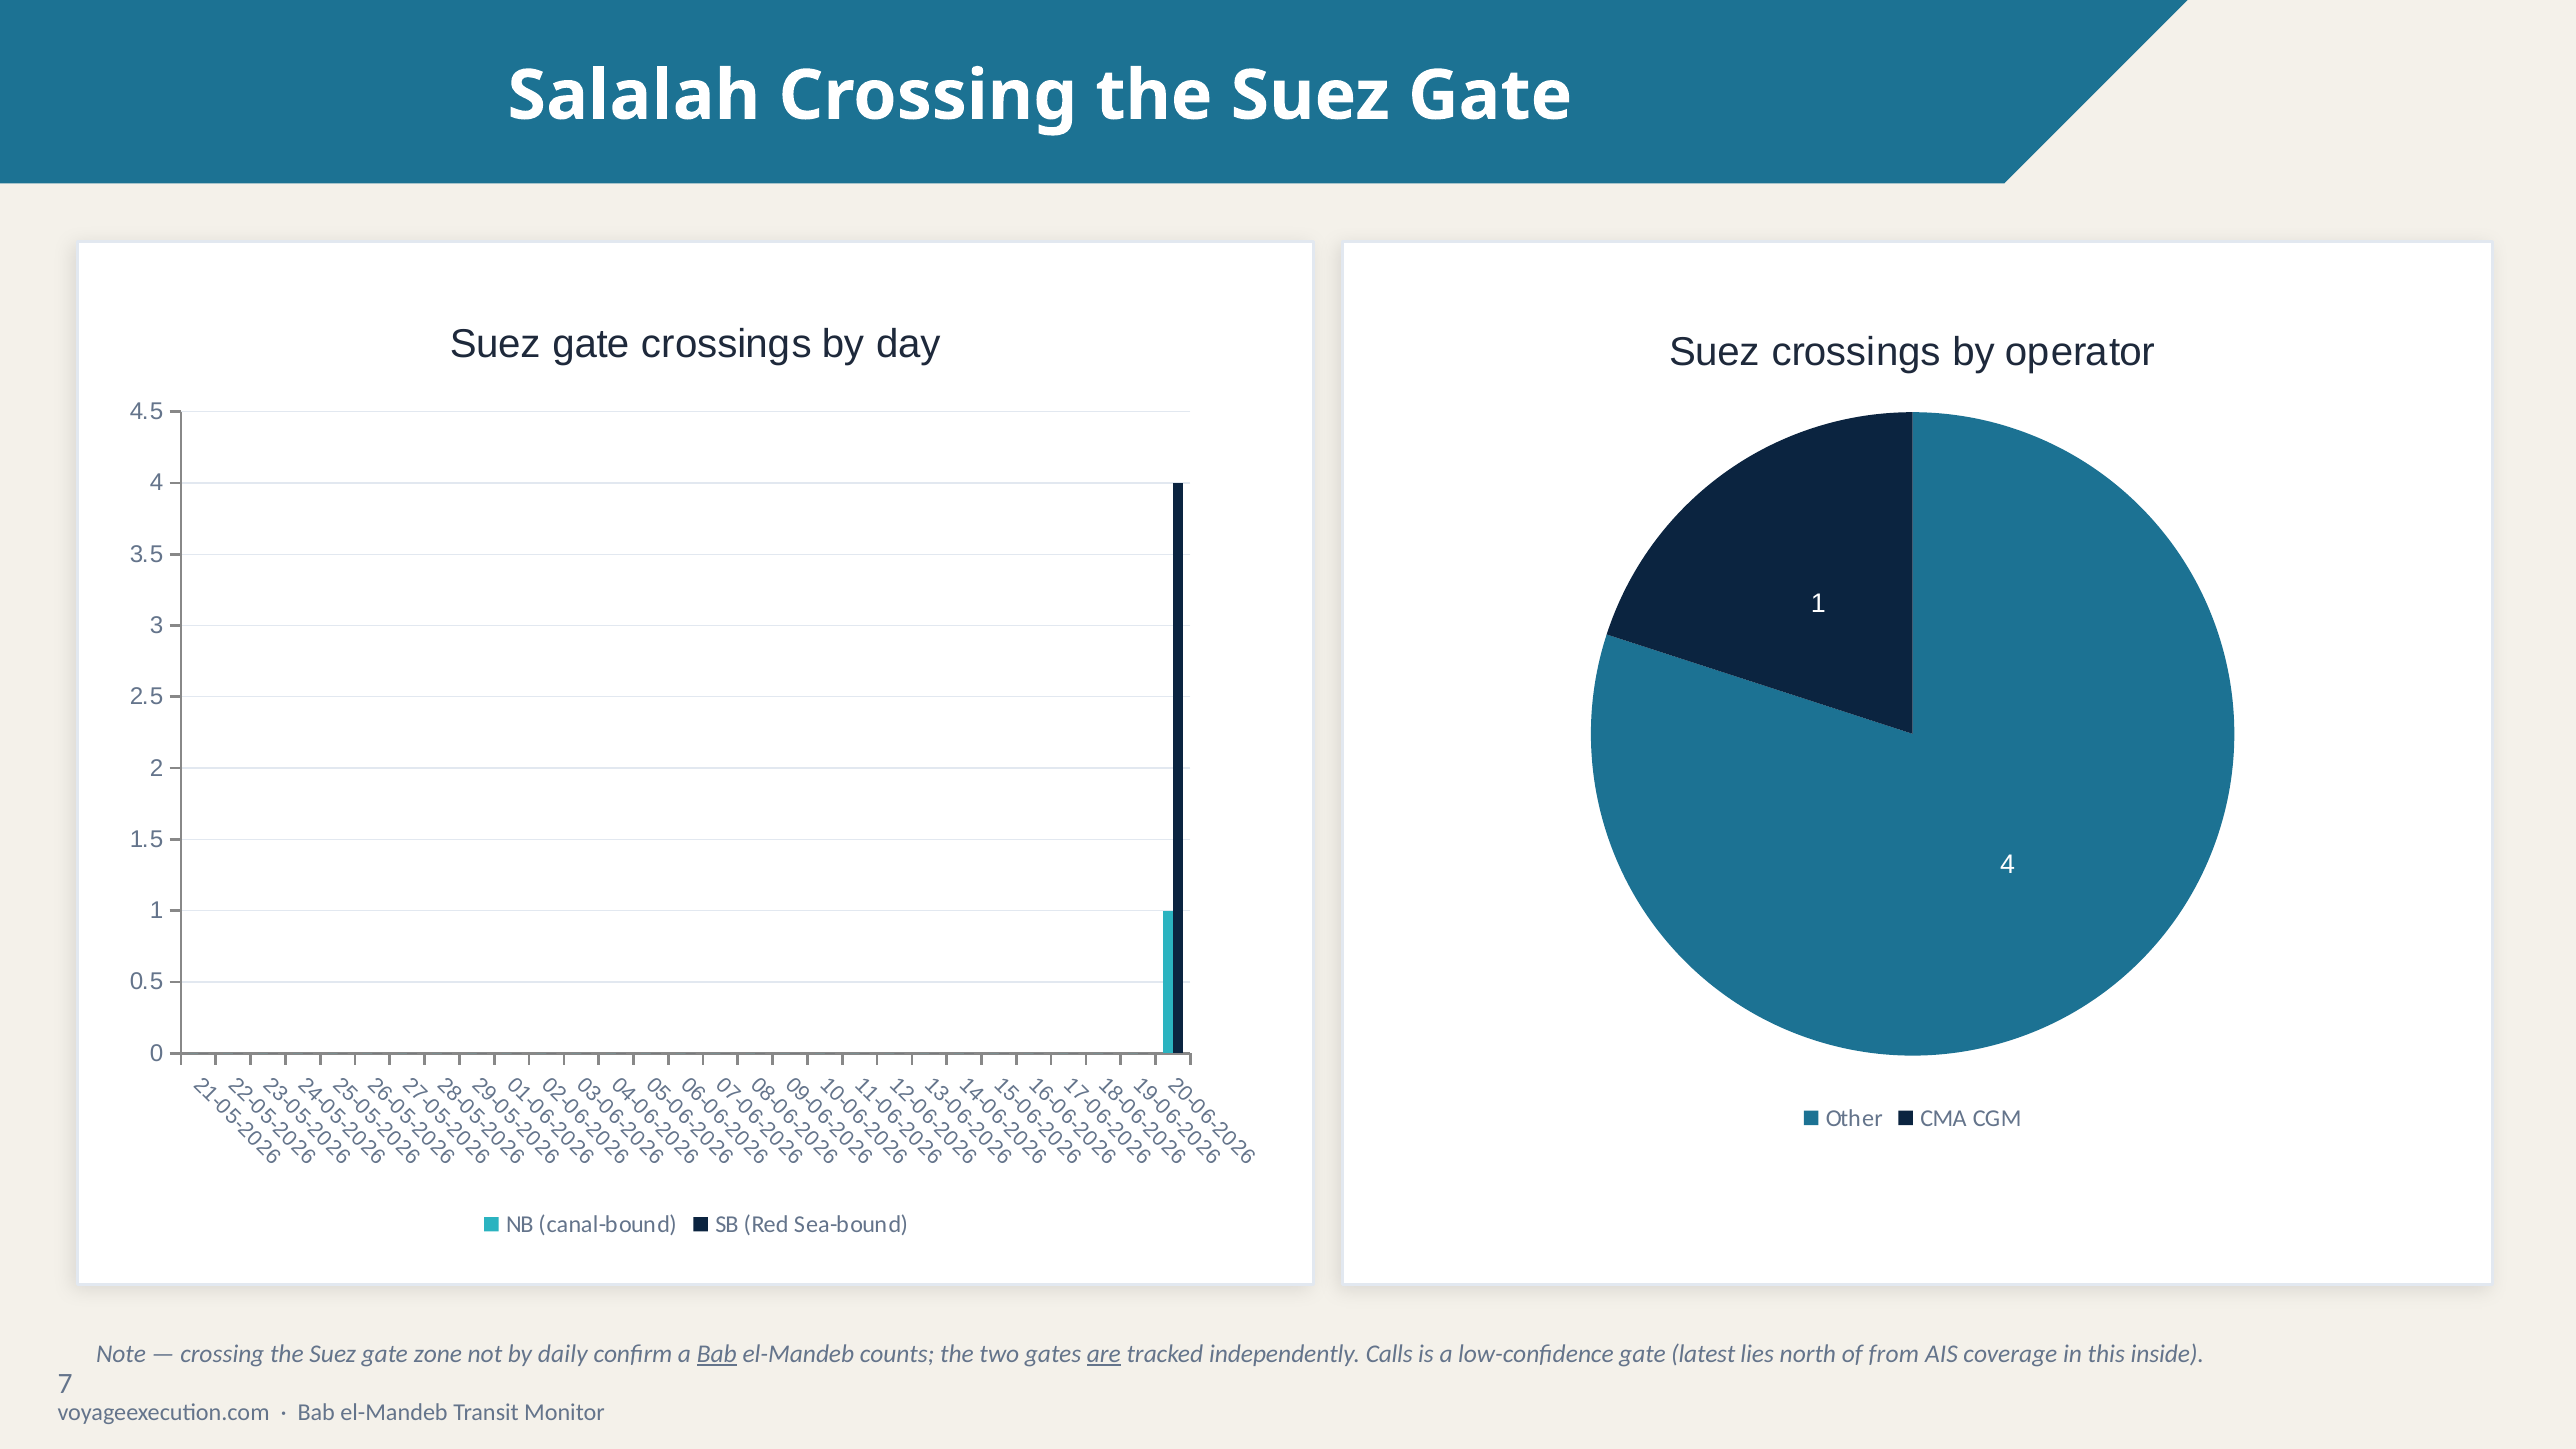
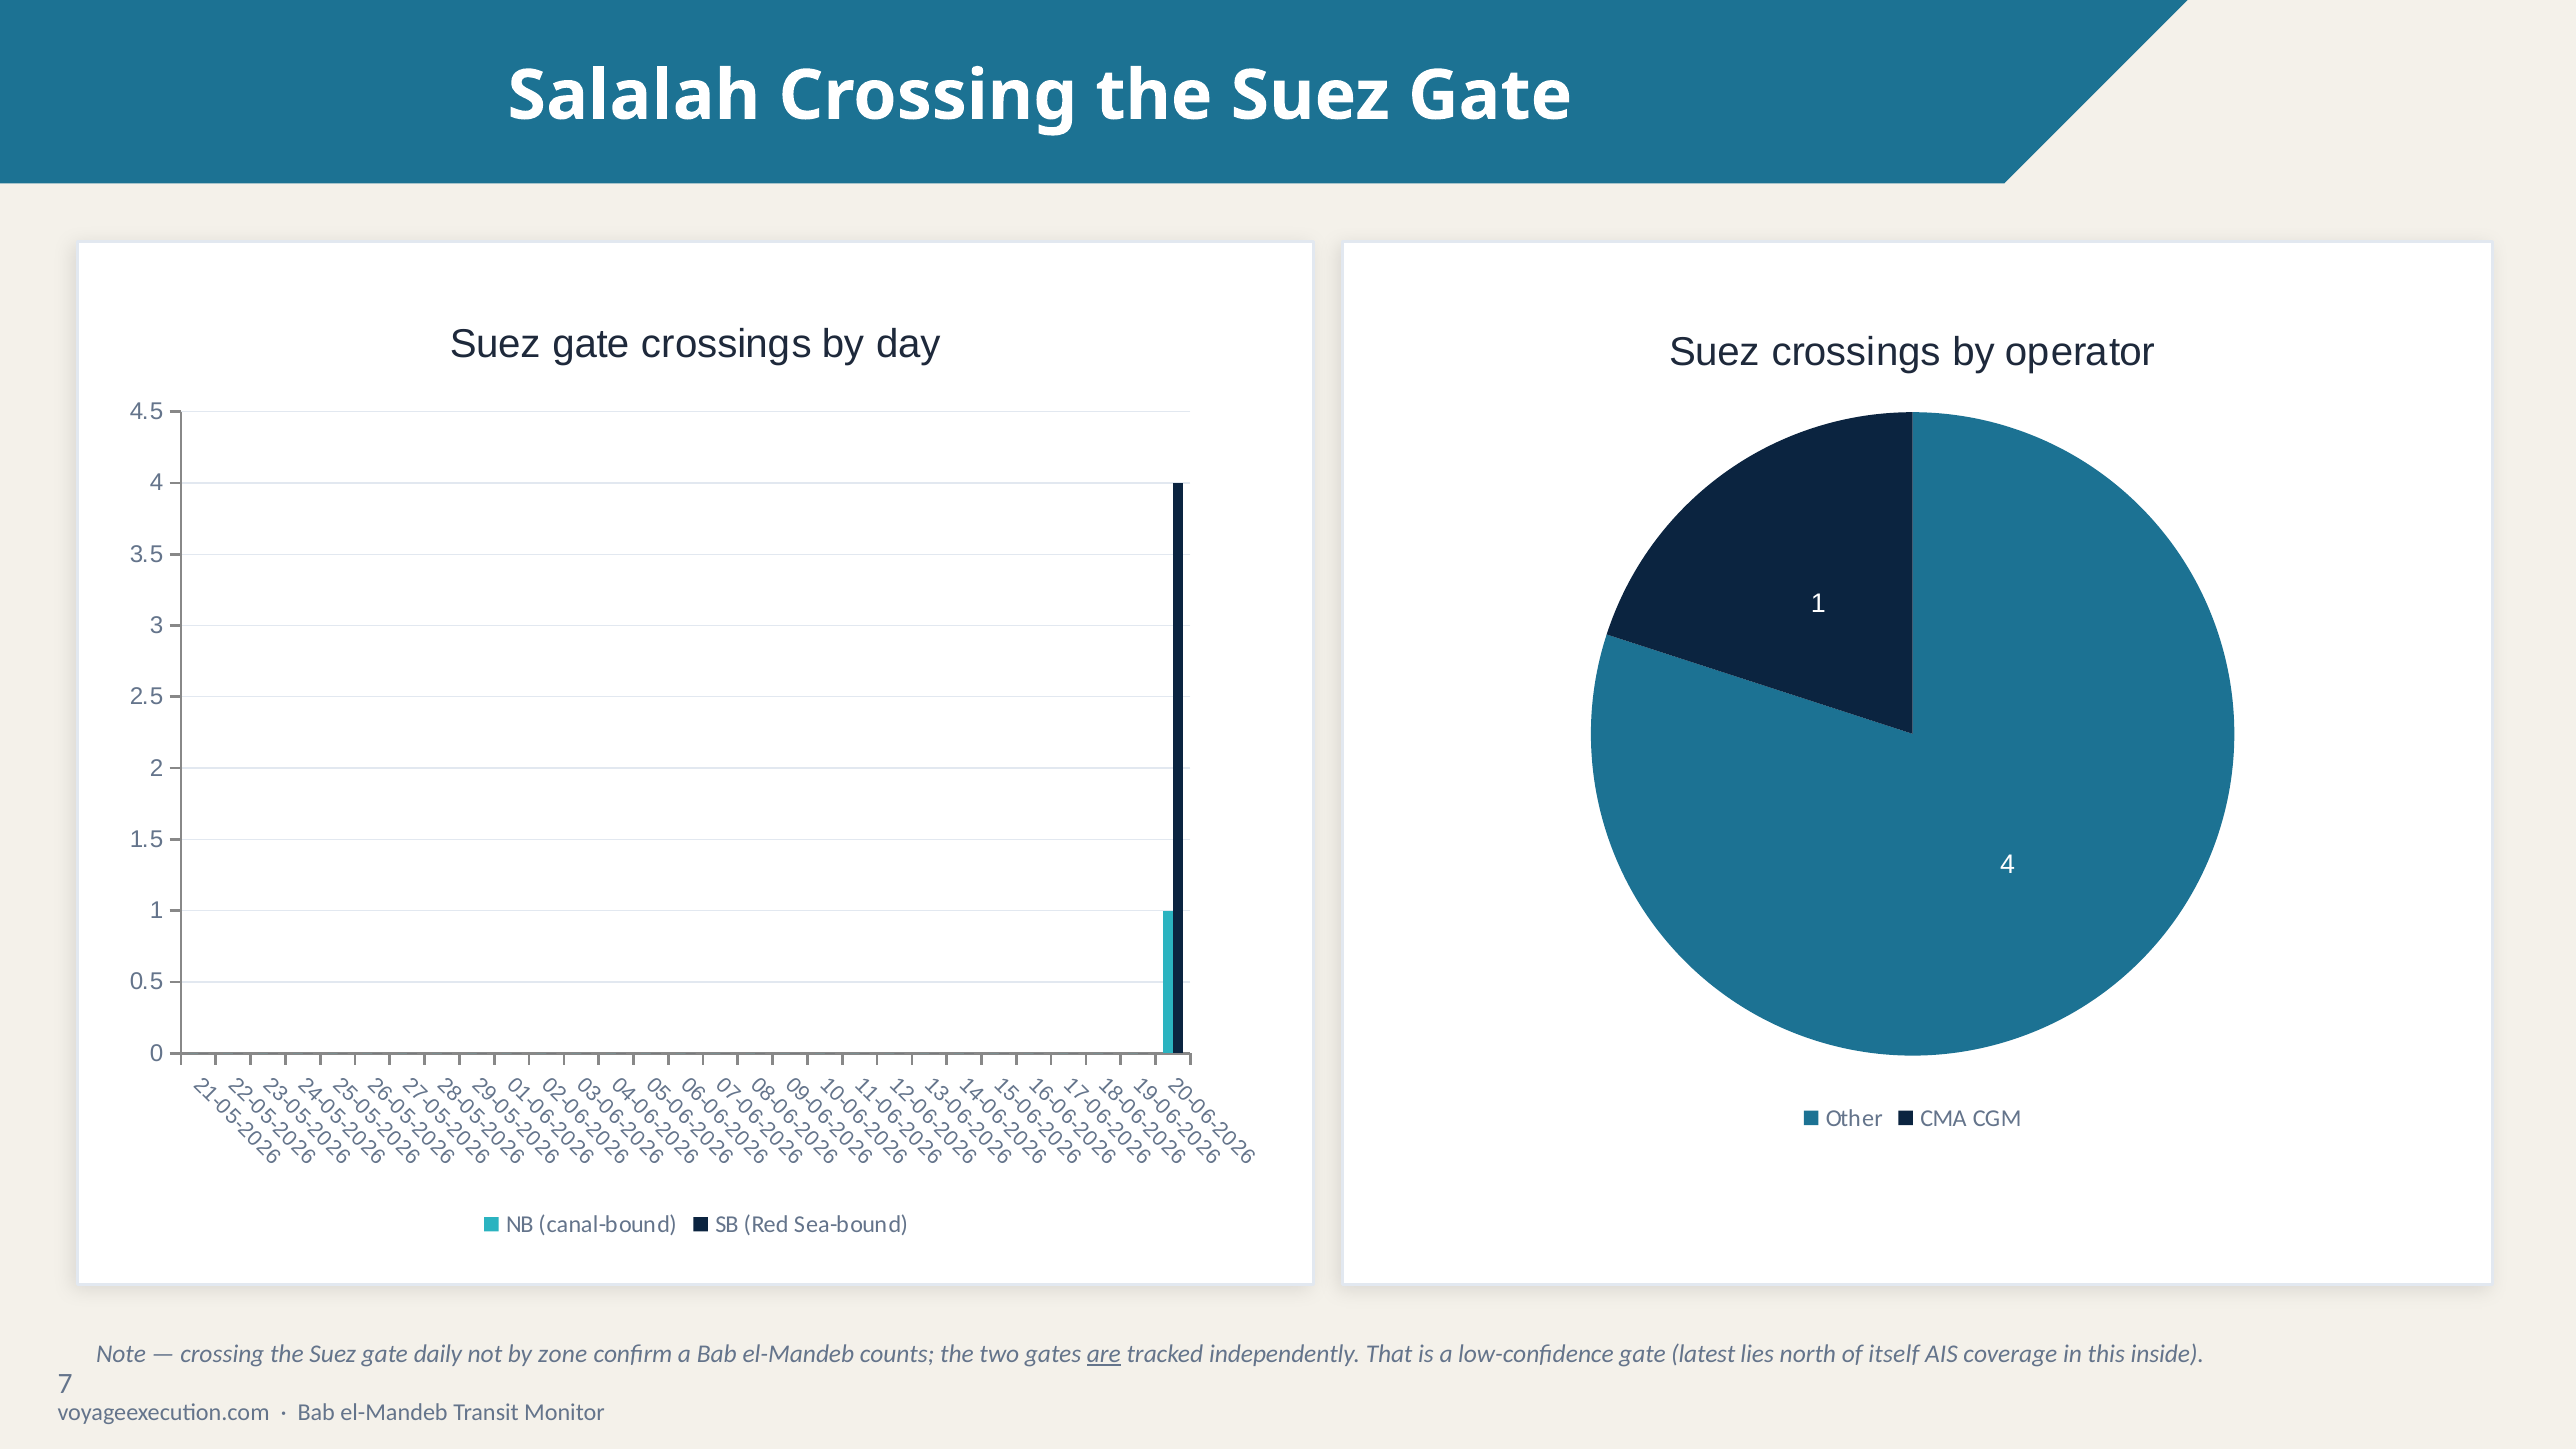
zone: zone -> daily
daily: daily -> zone
Bab at (717, 1354) underline: present -> none
Calls: Calls -> That
from: from -> itself
